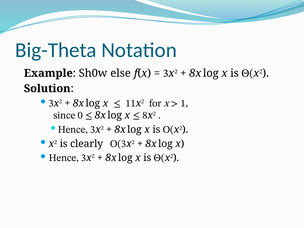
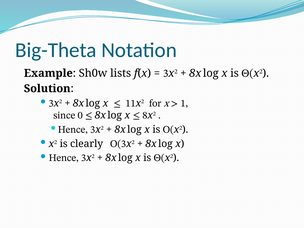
else: else -> lists
